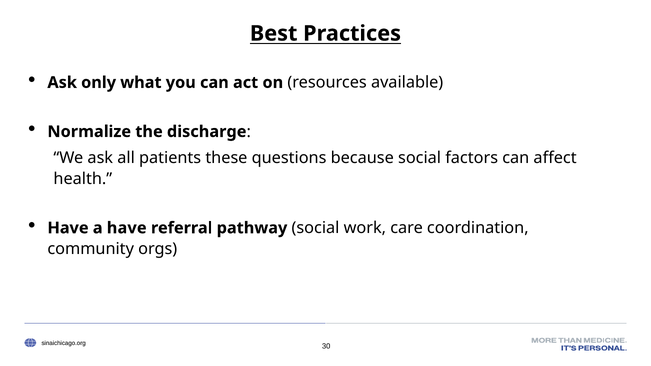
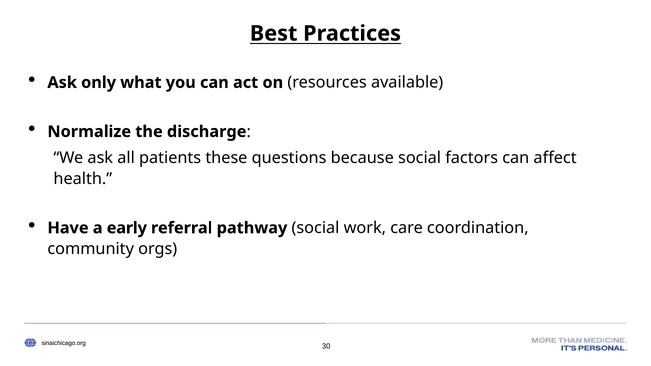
a have: have -> early
